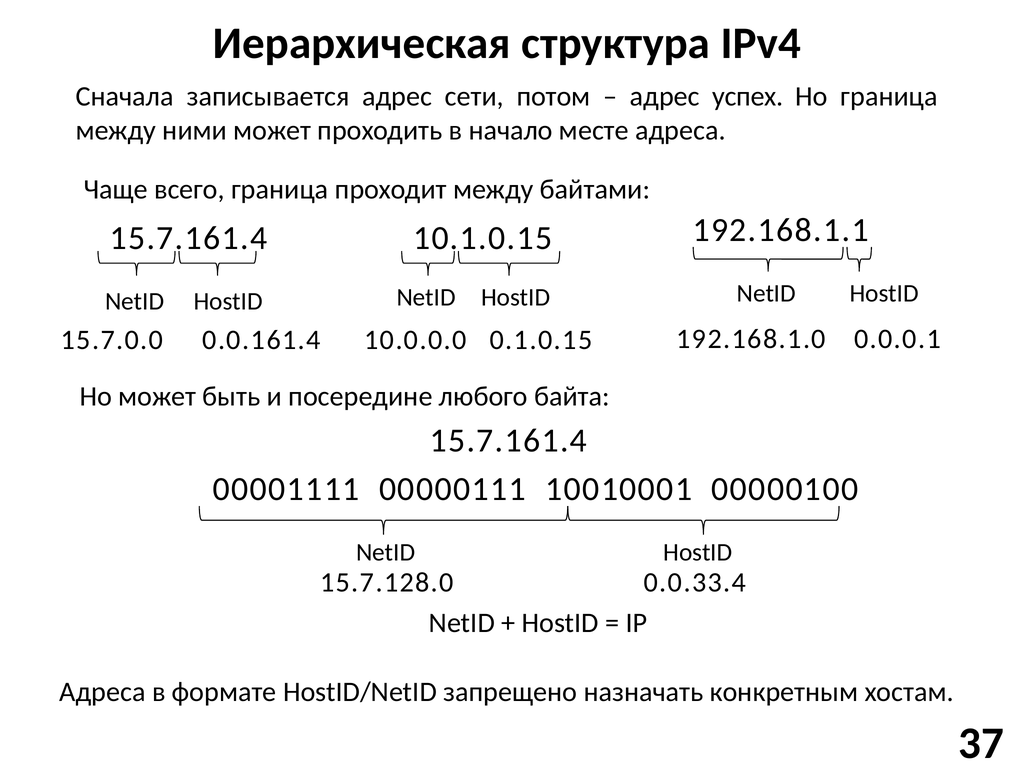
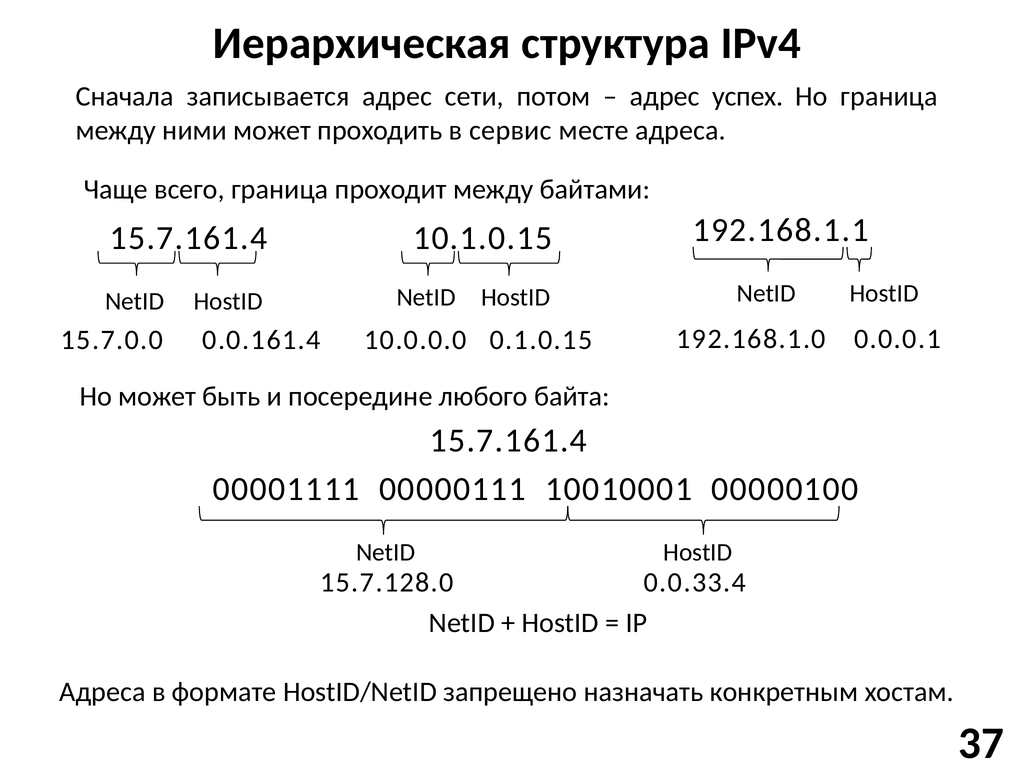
начало: начало -> сервис
